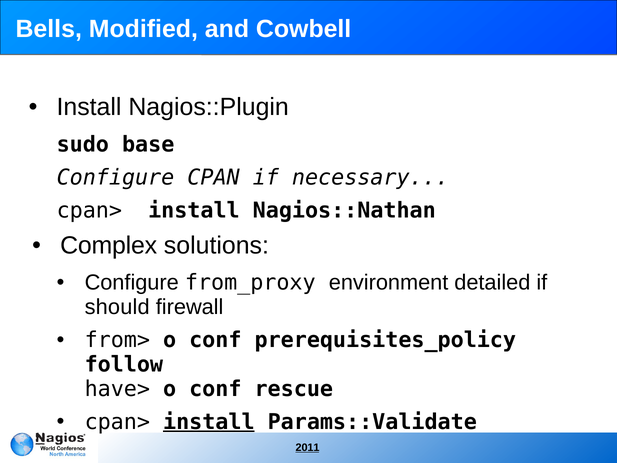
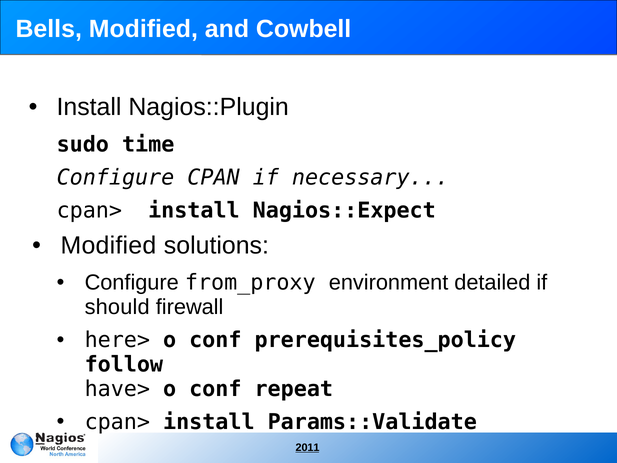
base: base -> time
Nagios::Nathan: Nagios::Nathan -> Nagios::Expect
Complex at (109, 245): Complex -> Modified
from>: from> -> here>
rescue: rescue -> repeat
install at (209, 422) underline: present -> none
